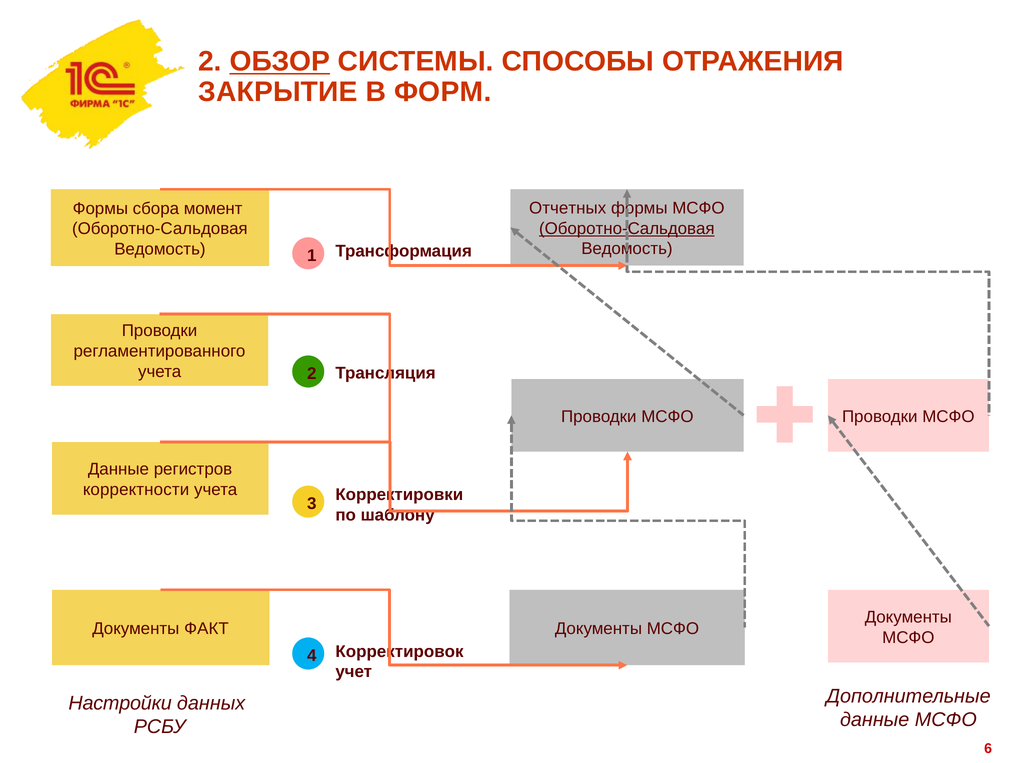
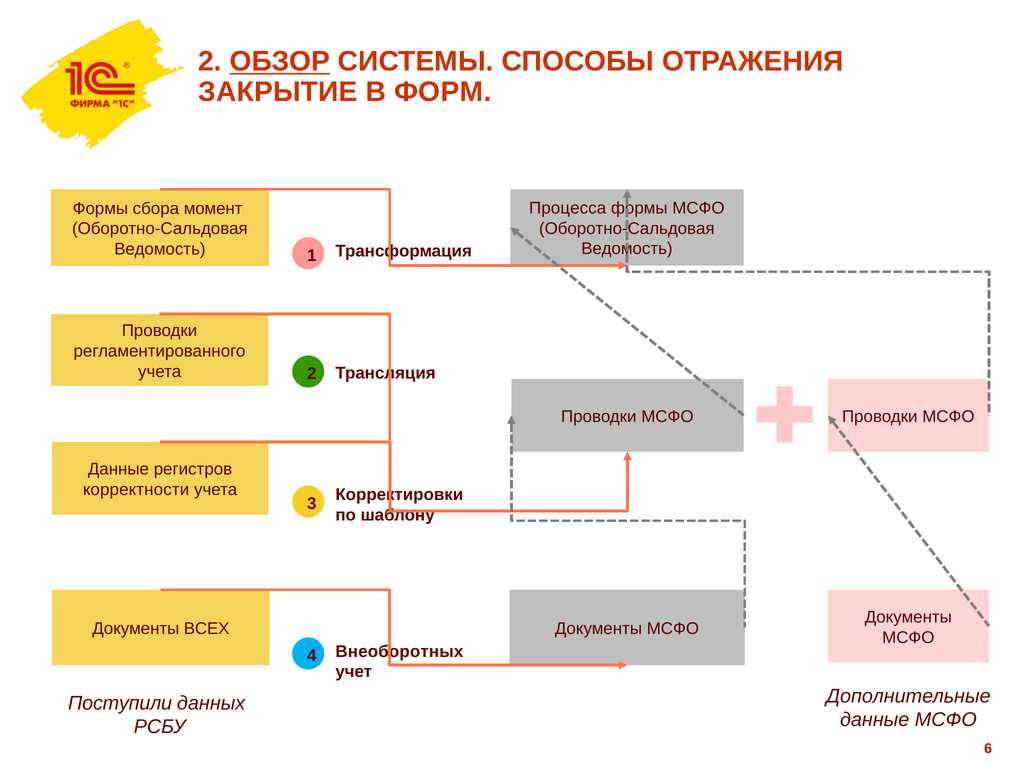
Отчетных: Отчетных -> Процесса
Оборотно-Сальдовая at (627, 228) underline: present -> none
ФАКТ: ФАКТ -> ВСЕХ
Корректировок: Корректировок -> Внеоборотных
Настройки: Настройки -> Поступили
